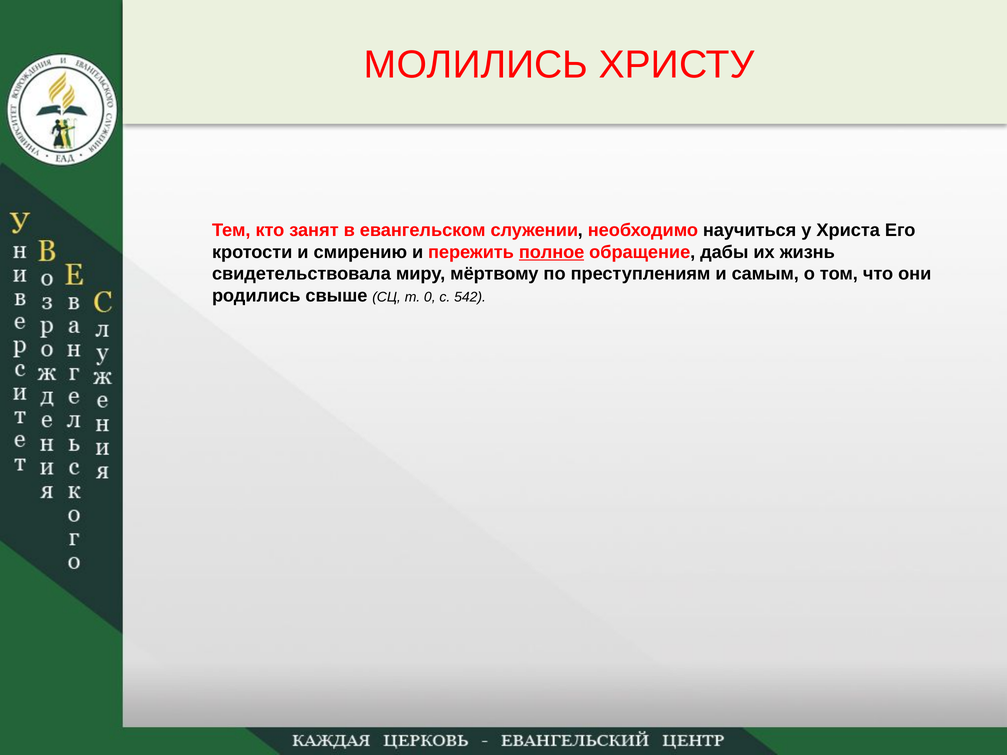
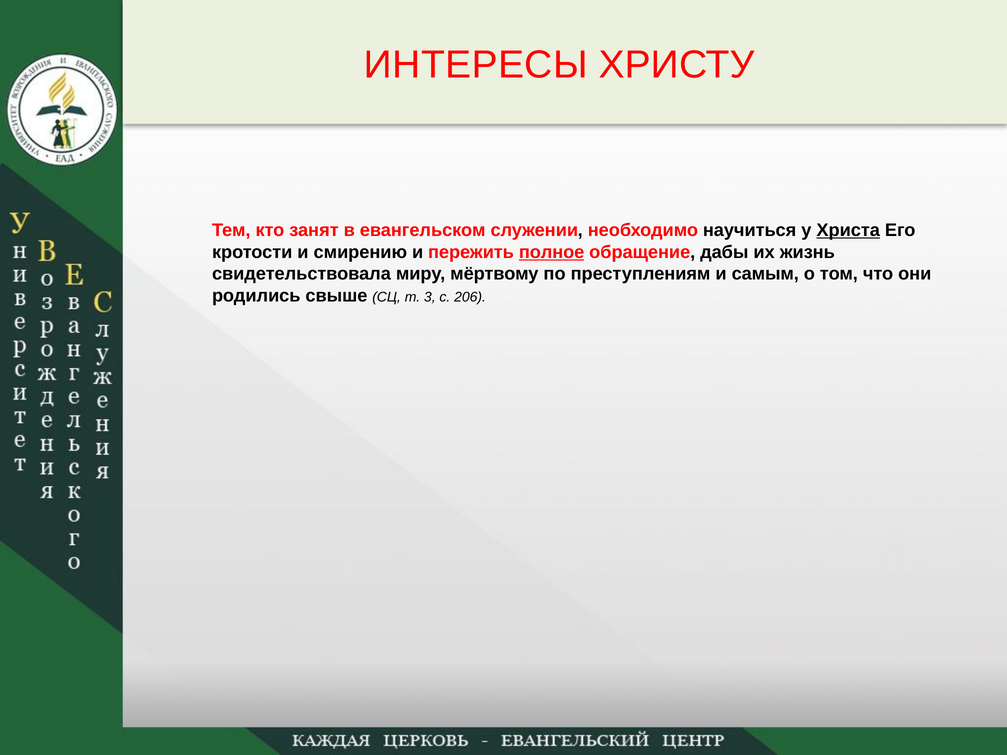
МОЛИЛИСЬ: МОЛИЛИСЬ -> ИНТЕРЕСЫ
Христа underline: none -> present
0: 0 -> 3
542: 542 -> 206
